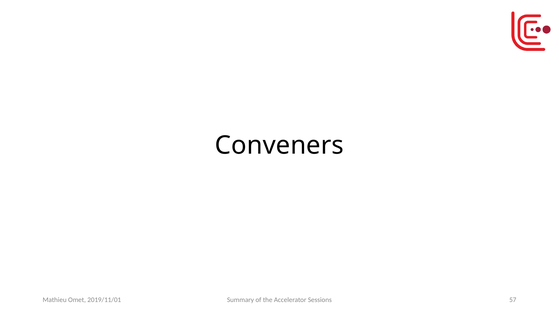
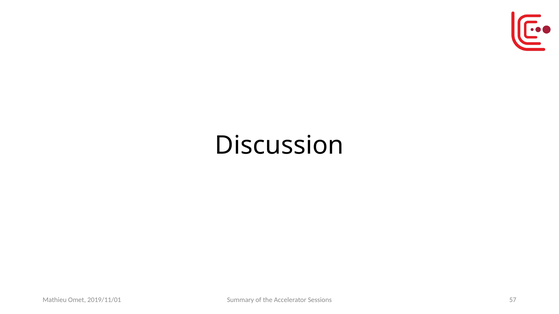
Conveners: Conveners -> Discussion
